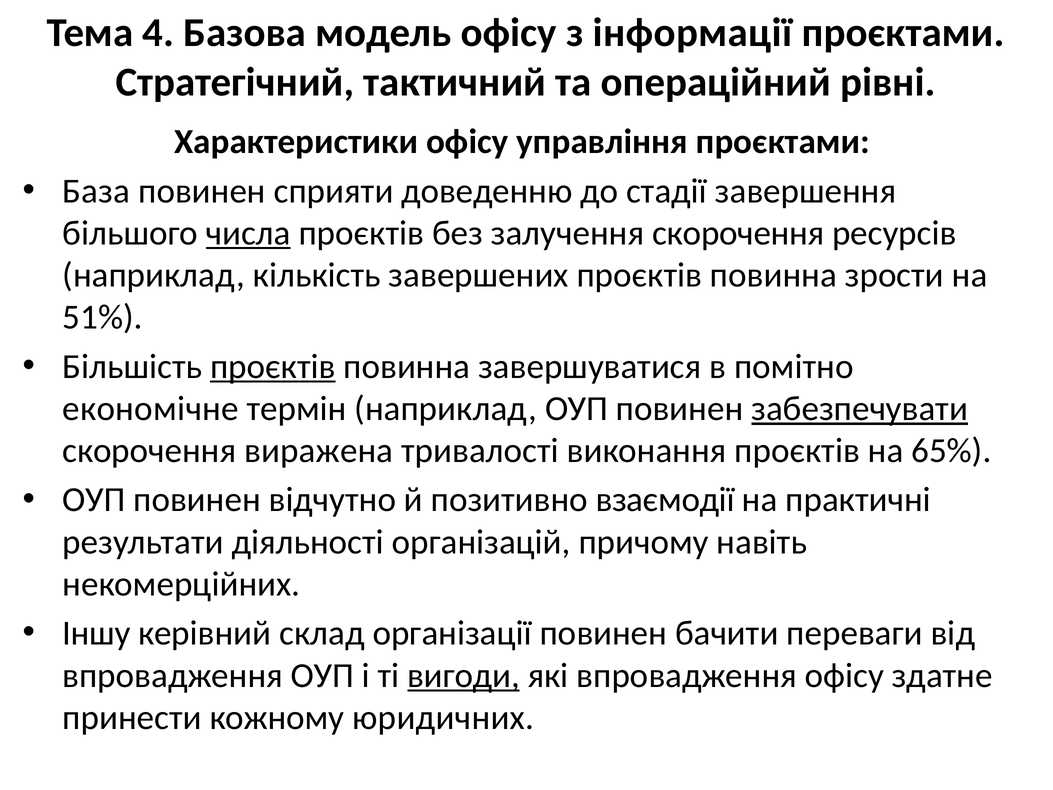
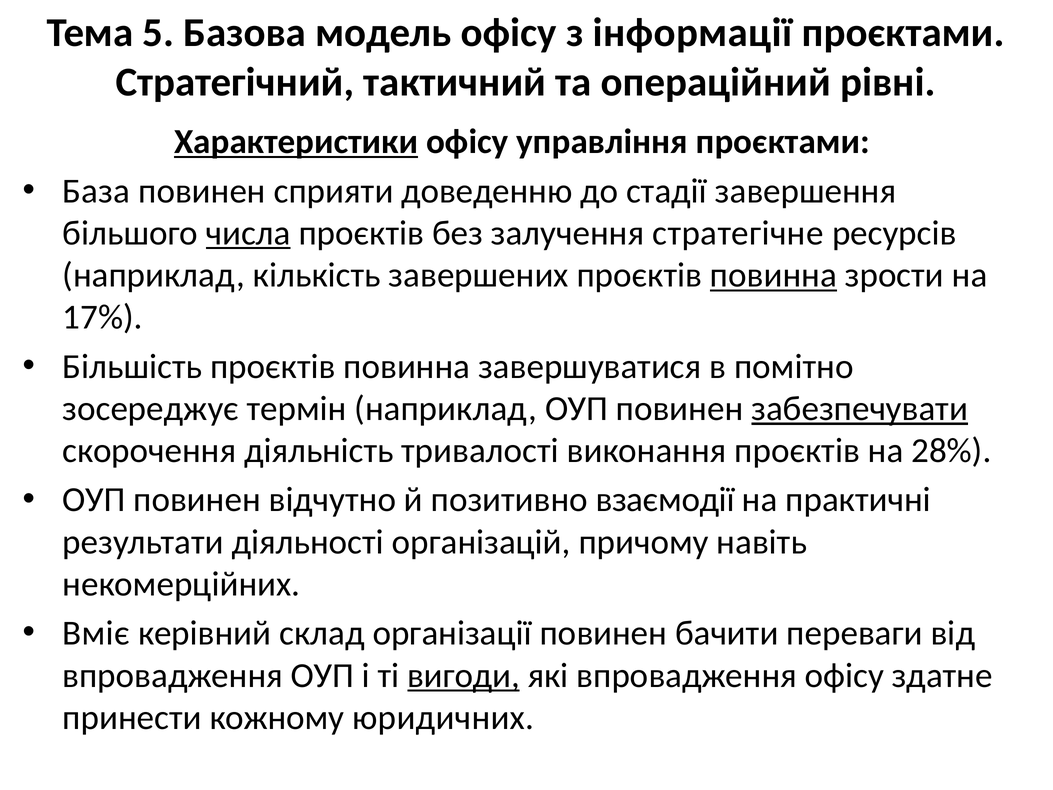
4: 4 -> 5
Характеристики underline: none -> present
залучення скорочення: скорочення -> стратегічне
повинна at (773, 275) underline: none -> present
51%: 51% -> 17%
проєктів at (273, 366) underline: present -> none
економічне: економічне -> зосереджує
виражена: виражена -> діяльність
65%: 65% -> 28%
Іншу: Іншу -> Вміє
